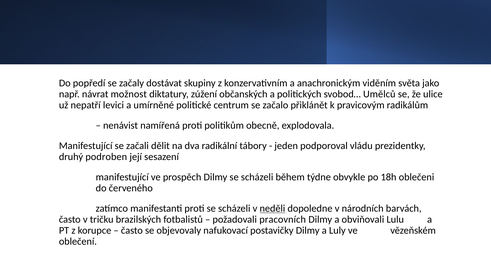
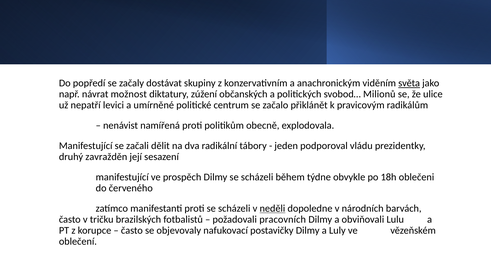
světa underline: none -> present
Umělců: Umělců -> Milionů
podroben: podroben -> zavražděn
